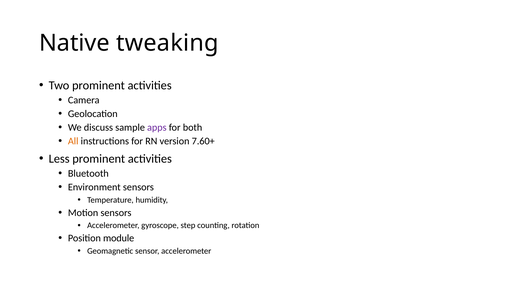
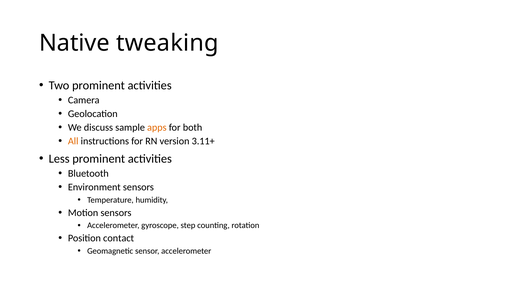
apps colour: purple -> orange
7.60+: 7.60+ -> 3.11+
module: module -> contact
